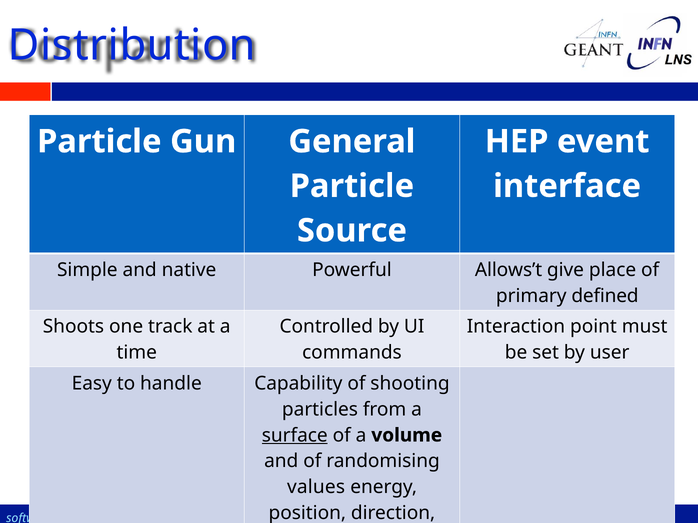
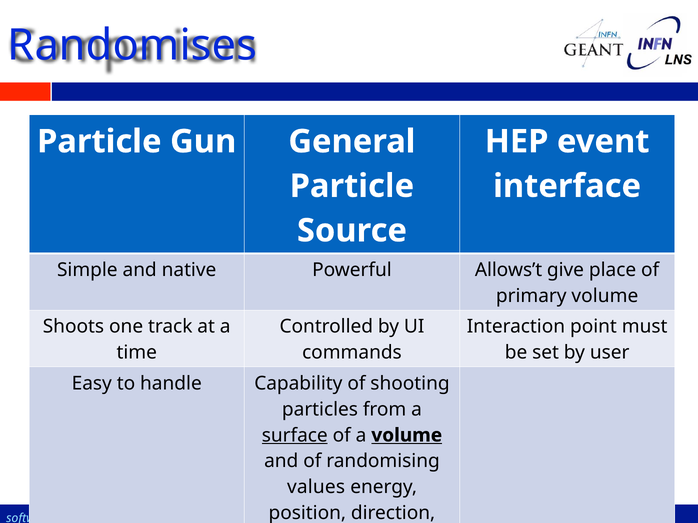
Distribution at (132, 46): Distribution -> Randomises
primary defined: defined -> volume
volume at (407, 436) underline: none -> present
